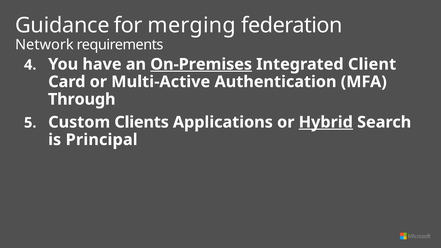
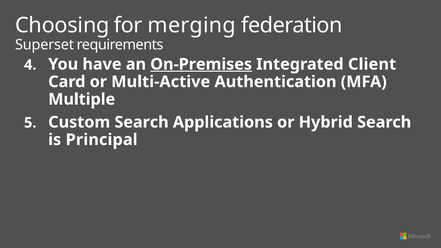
Guidance: Guidance -> Choosing
Network: Network -> Superset
Through: Through -> Multiple
Custom Clients: Clients -> Search
Hybrid underline: present -> none
